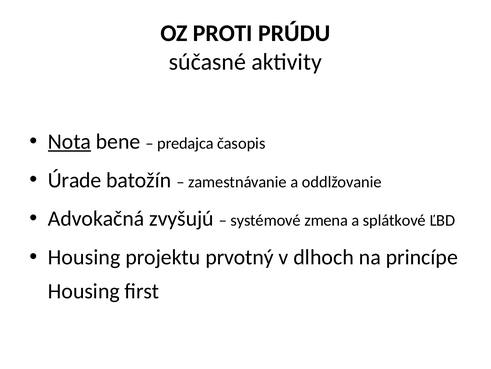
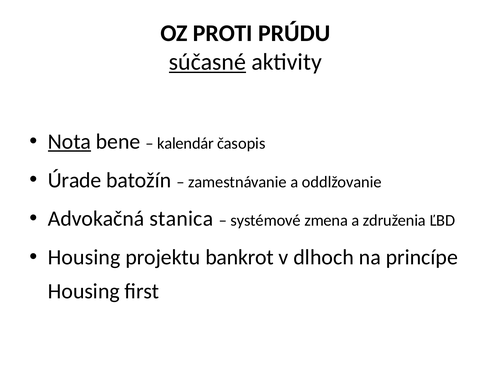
súčasné underline: none -> present
predajca: predajca -> kalendár
zvyšujú: zvyšujú -> stanica
splátkové: splátkové -> združenia
prvotný: prvotný -> bankrot
